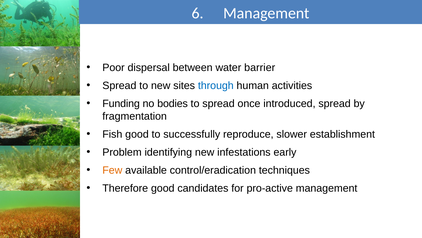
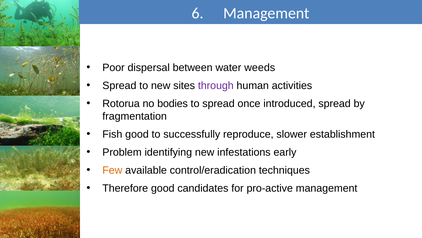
barrier: barrier -> weeds
through colour: blue -> purple
Funding: Funding -> Rotorua
